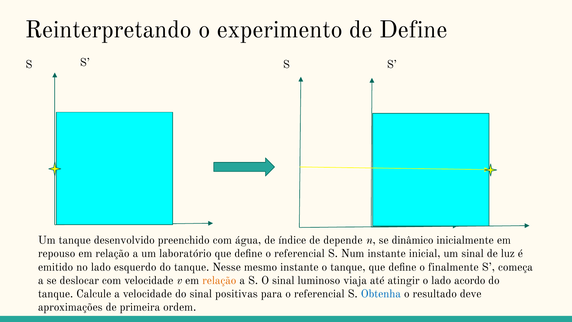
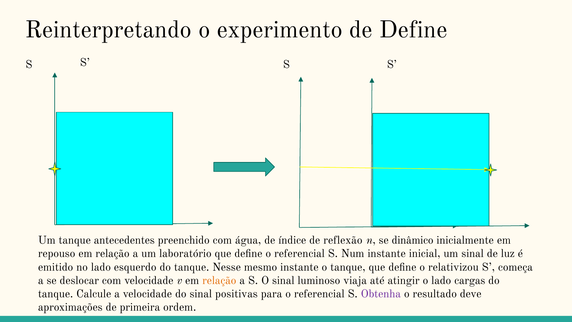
desenvolvido: desenvolvido -> antecedentes
depende: depende -> reflexão
finalmente: finalmente -> relativizou
acordo: acordo -> cargas
Obtenha colour: blue -> purple
